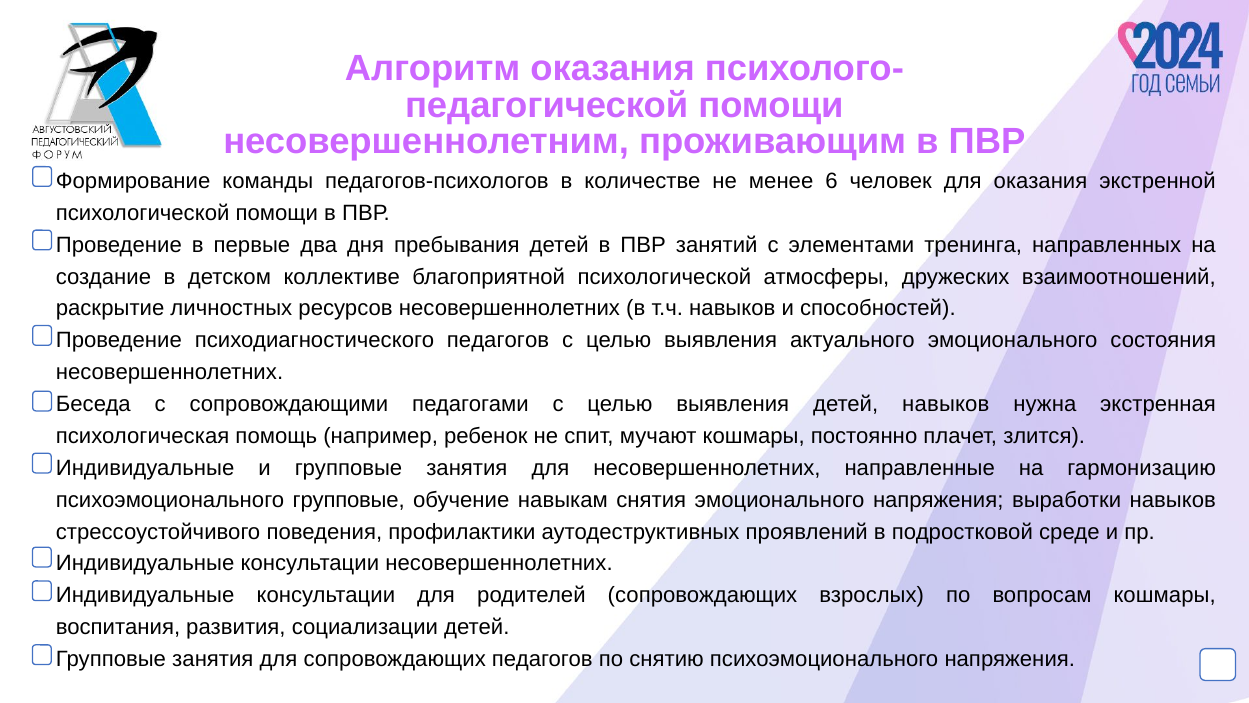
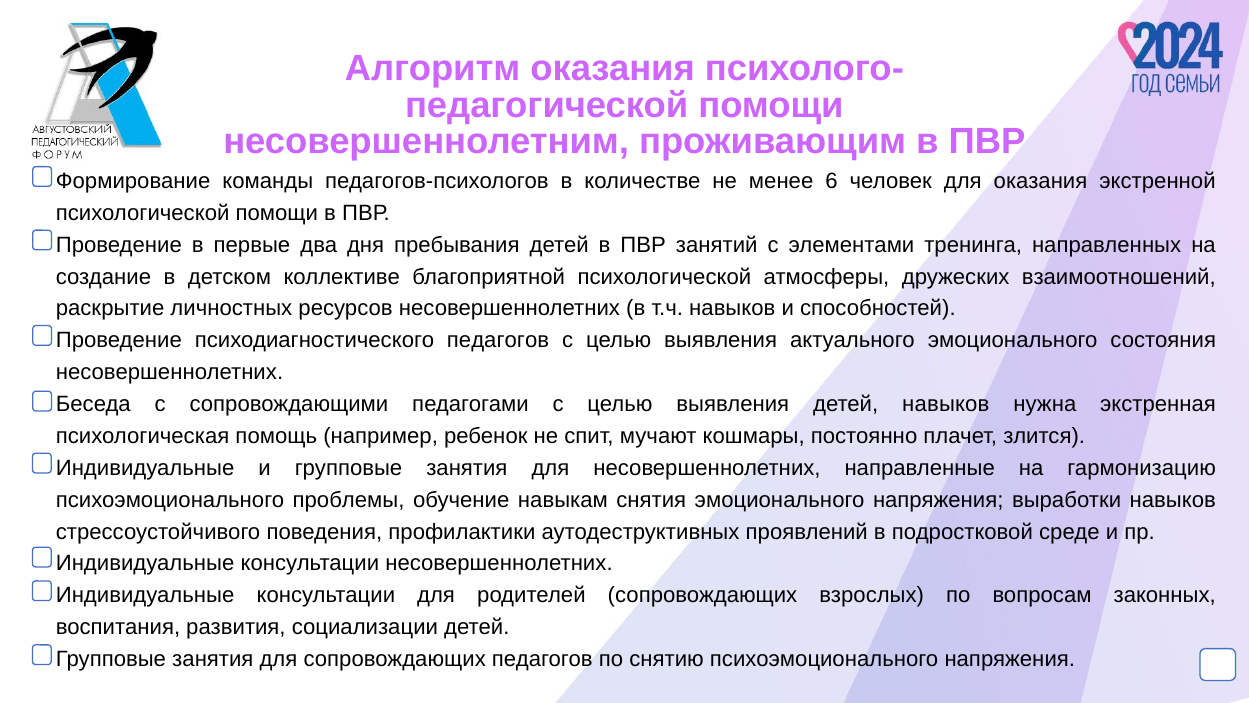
психоэмоционального групповые: групповые -> проблемы
вопросам кошмары: кошмары -> законных
